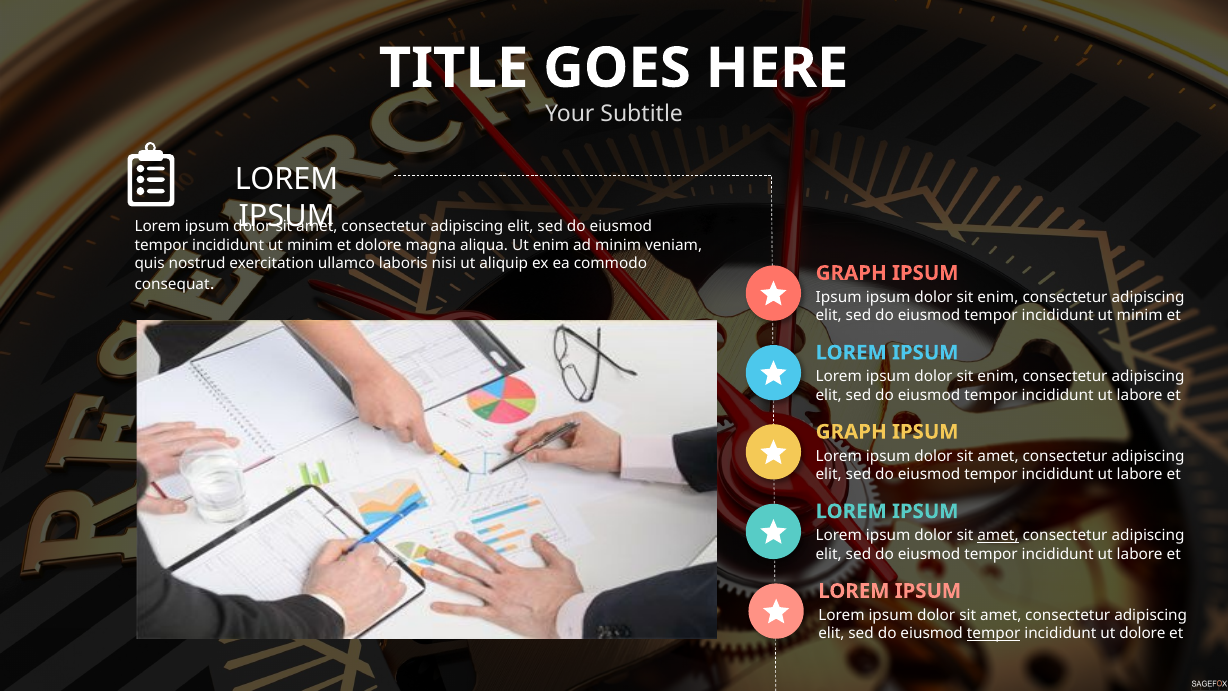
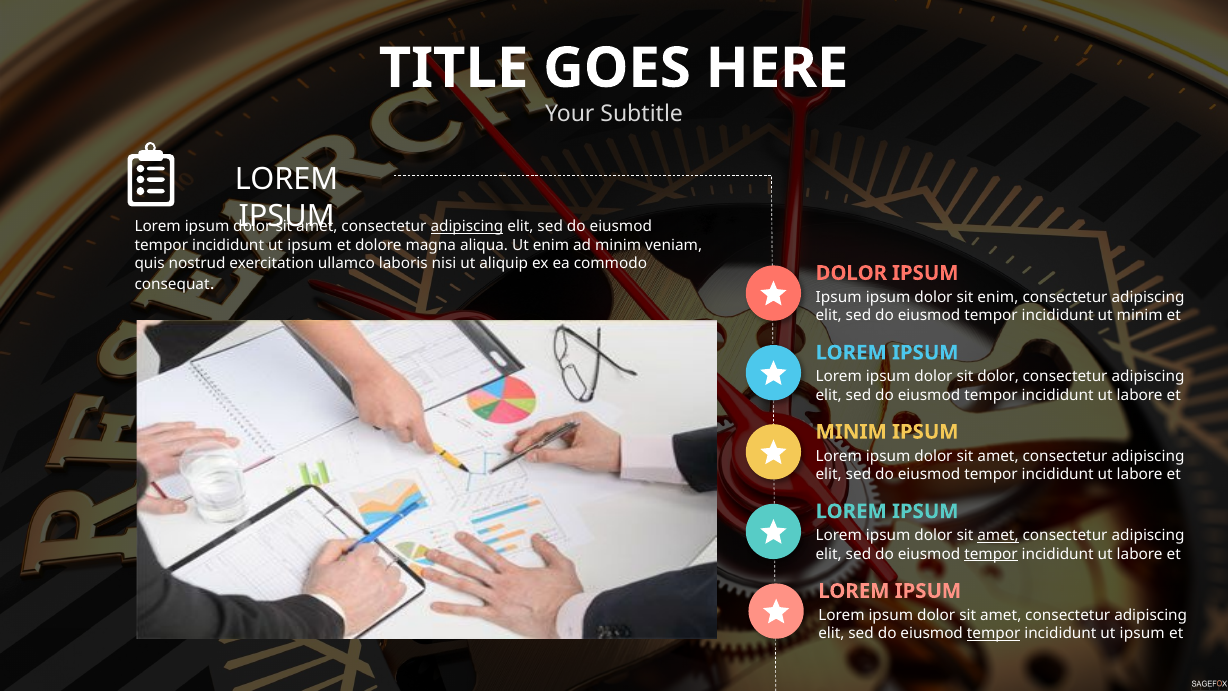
adipiscing at (467, 227) underline: none -> present
minim at (310, 245): minim -> ipsum
GRAPH at (851, 273): GRAPH -> DOLOR
enim at (998, 377): enim -> dolor
GRAPH at (851, 432): GRAPH -> MINIM
tempor at (991, 554) underline: none -> present
dolore at (1142, 634): dolore -> ipsum
